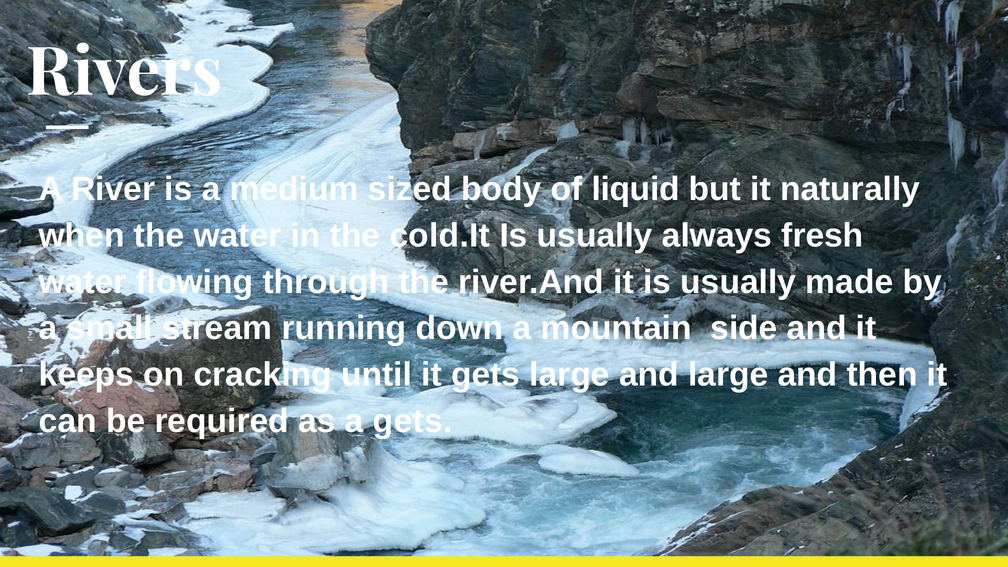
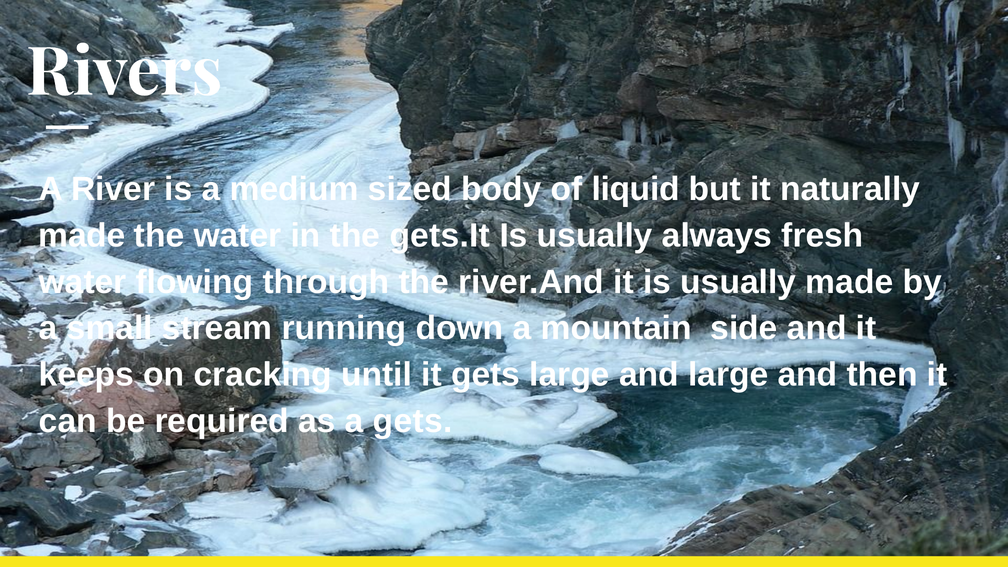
when at (82, 236): when -> made
cold.It: cold.It -> gets.It
